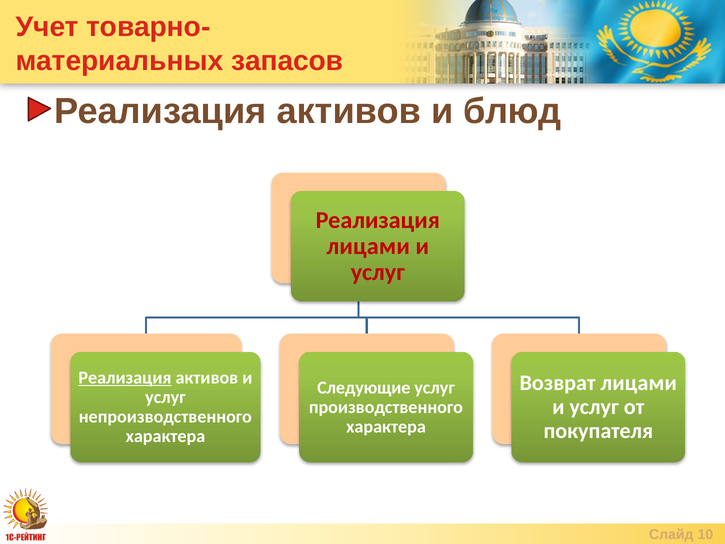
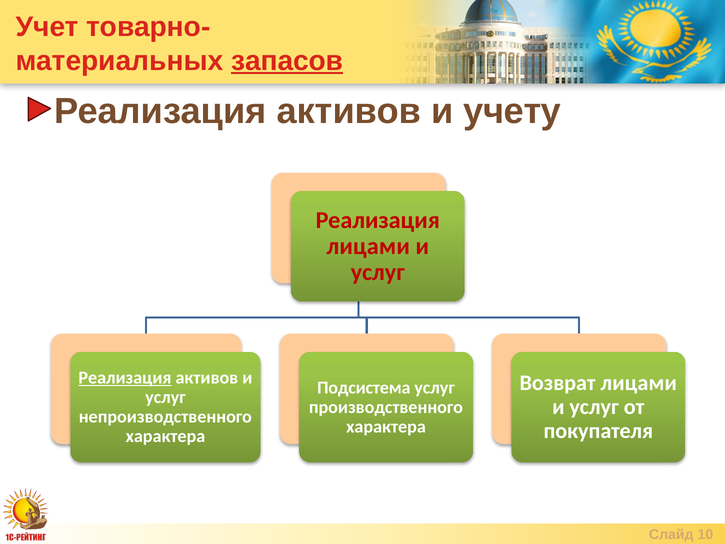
запасов underline: none -> present
блюд: блюд -> учету
Следующие: Следующие -> Подсистема
